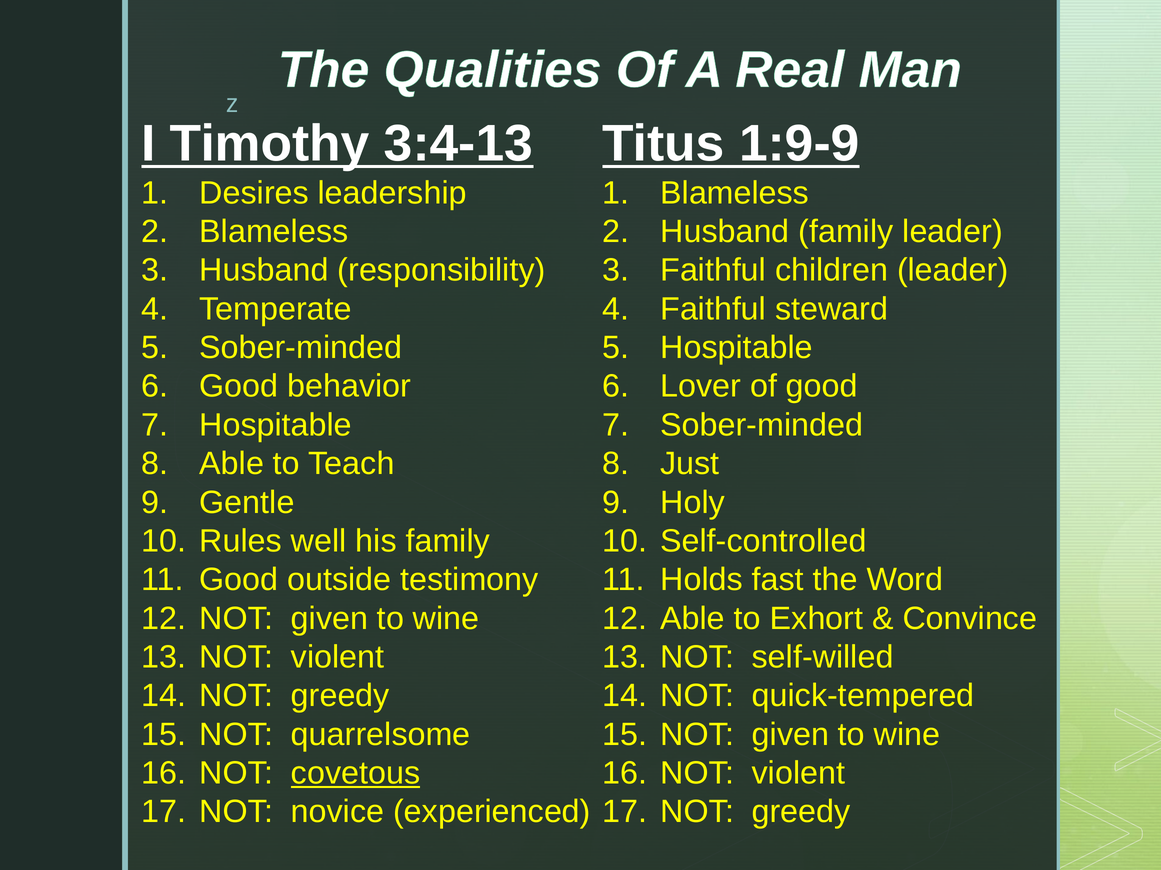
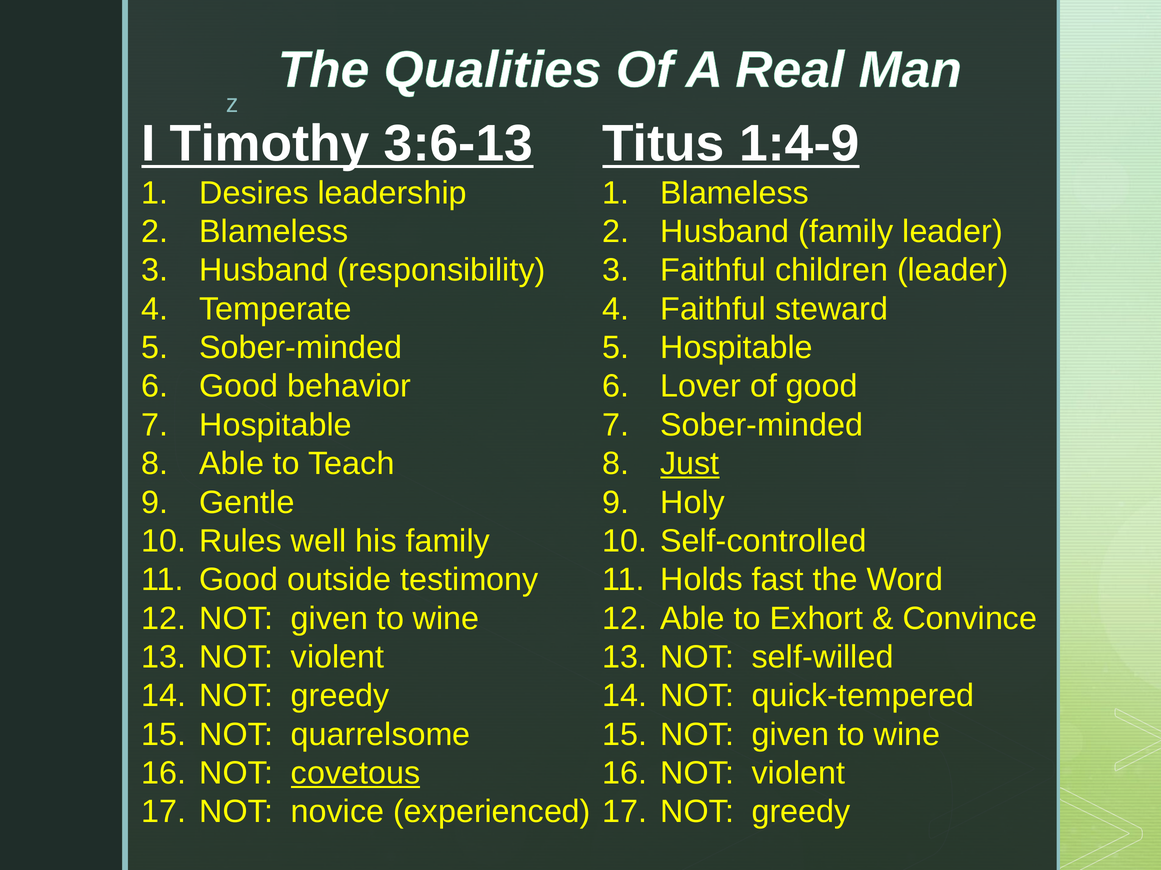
3:4-13: 3:4-13 -> 3:6-13
1:9-9: 1:9-9 -> 1:4-9
Just underline: none -> present
